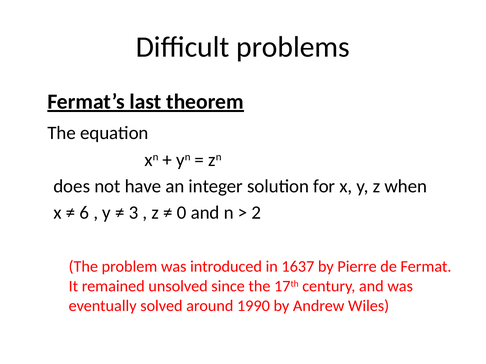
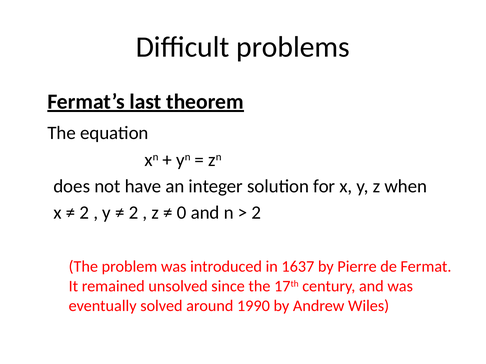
6 at (84, 213): 6 -> 2
3 at (134, 213): 3 -> 2
